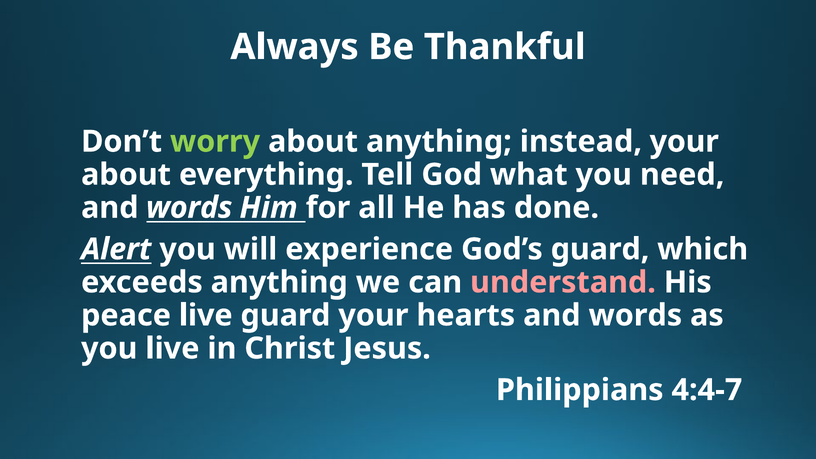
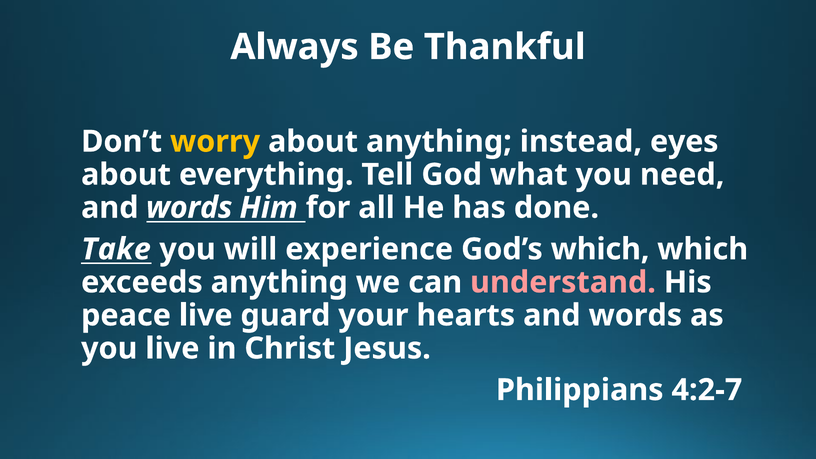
worry colour: light green -> yellow
instead your: your -> eyes
Alert: Alert -> Take
God’s guard: guard -> which
4:4-7: 4:4-7 -> 4:2-7
